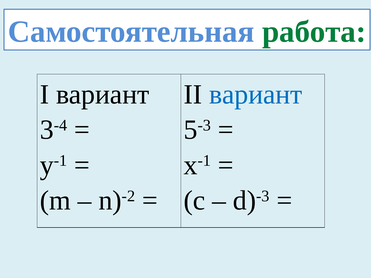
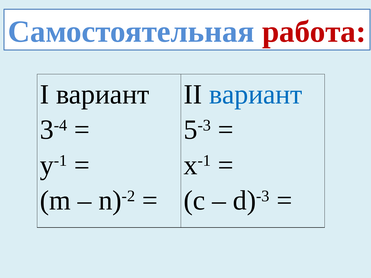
работа colour: green -> red
